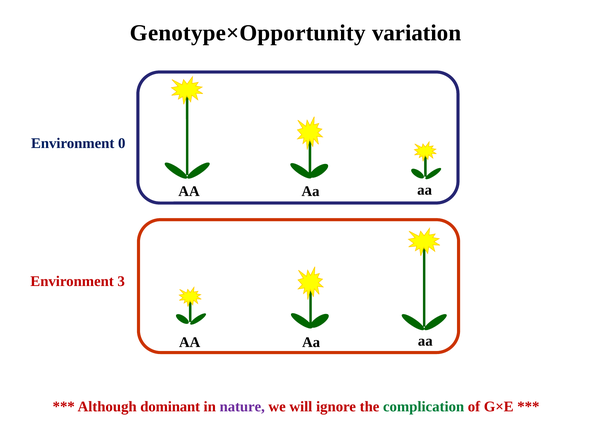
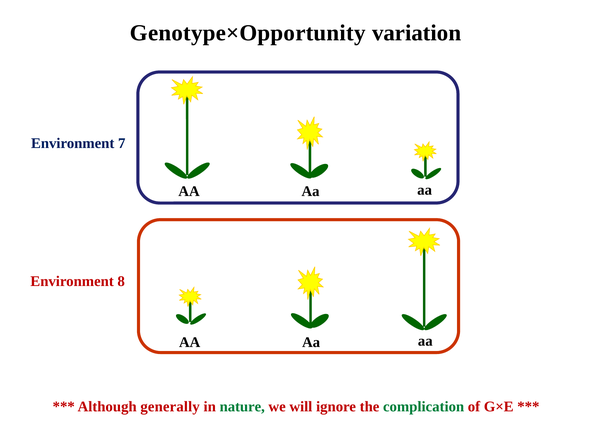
0: 0 -> 7
3: 3 -> 8
dominant: dominant -> generally
nature colour: purple -> green
